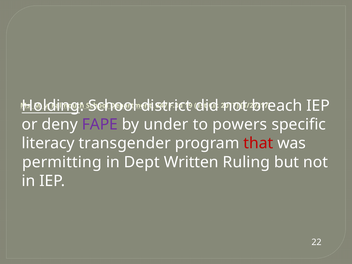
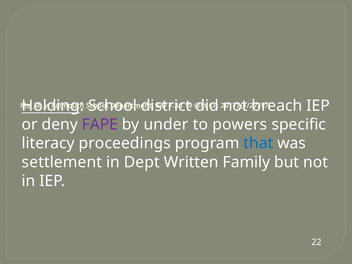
transgender: transgender -> proceedings
that colour: red -> blue
permitting: permitting -> settlement
Ruling: Ruling -> Family
